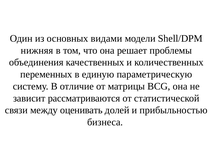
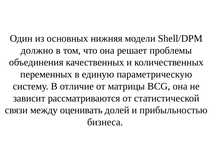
видами: видами -> нижняя
нижняя: нижняя -> должно
